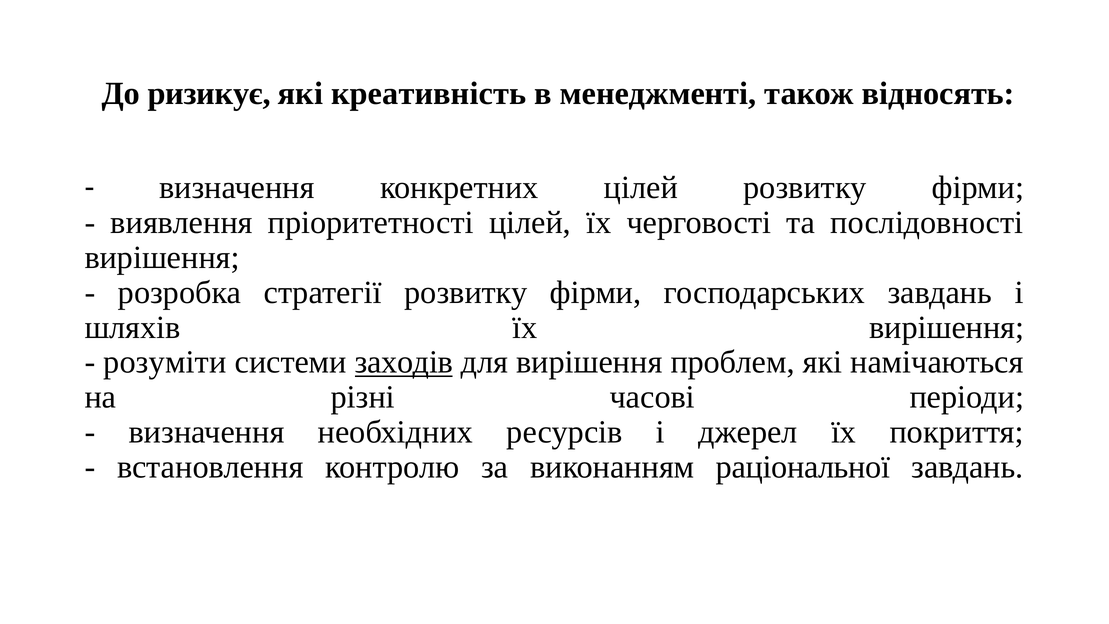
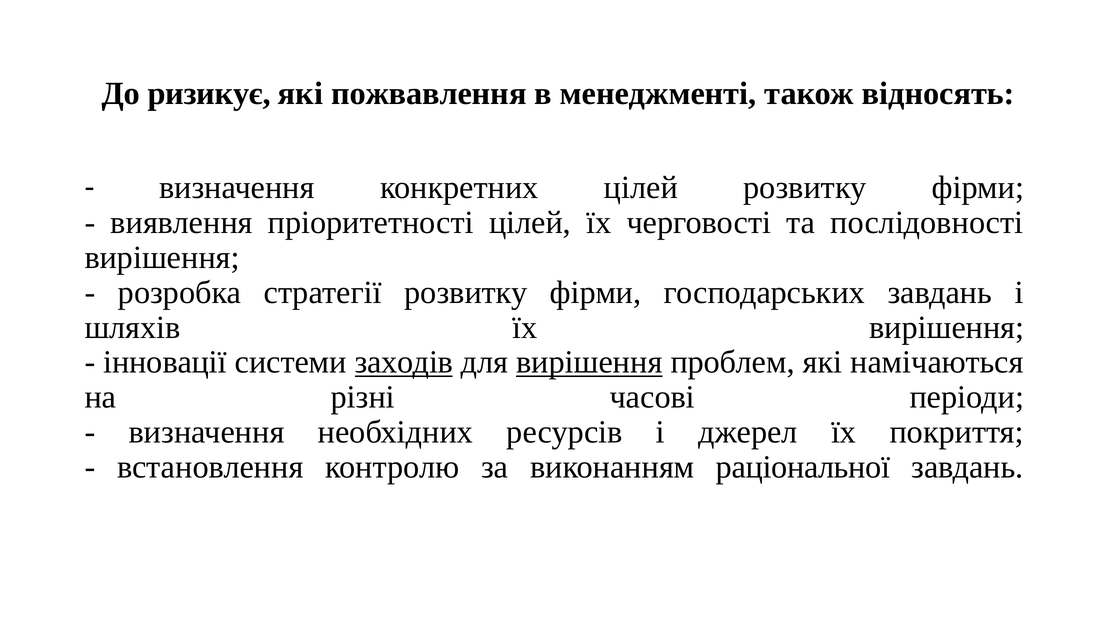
креативність: креативність -> пожвавлення
розуміти: розуміти -> інновації
вирішення at (589, 362) underline: none -> present
